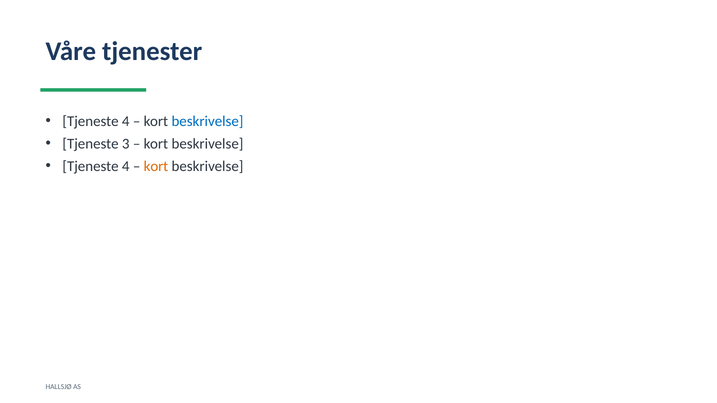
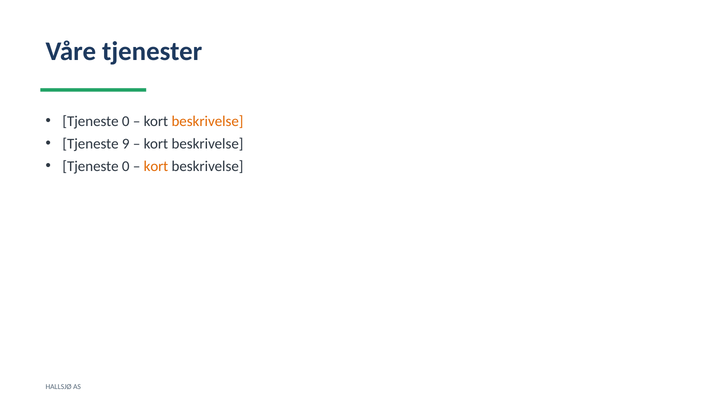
4 at (126, 121): 4 -> 0
beskrivelse at (207, 121) colour: blue -> orange
3: 3 -> 9
4 at (126, 166): 4 -> 0
